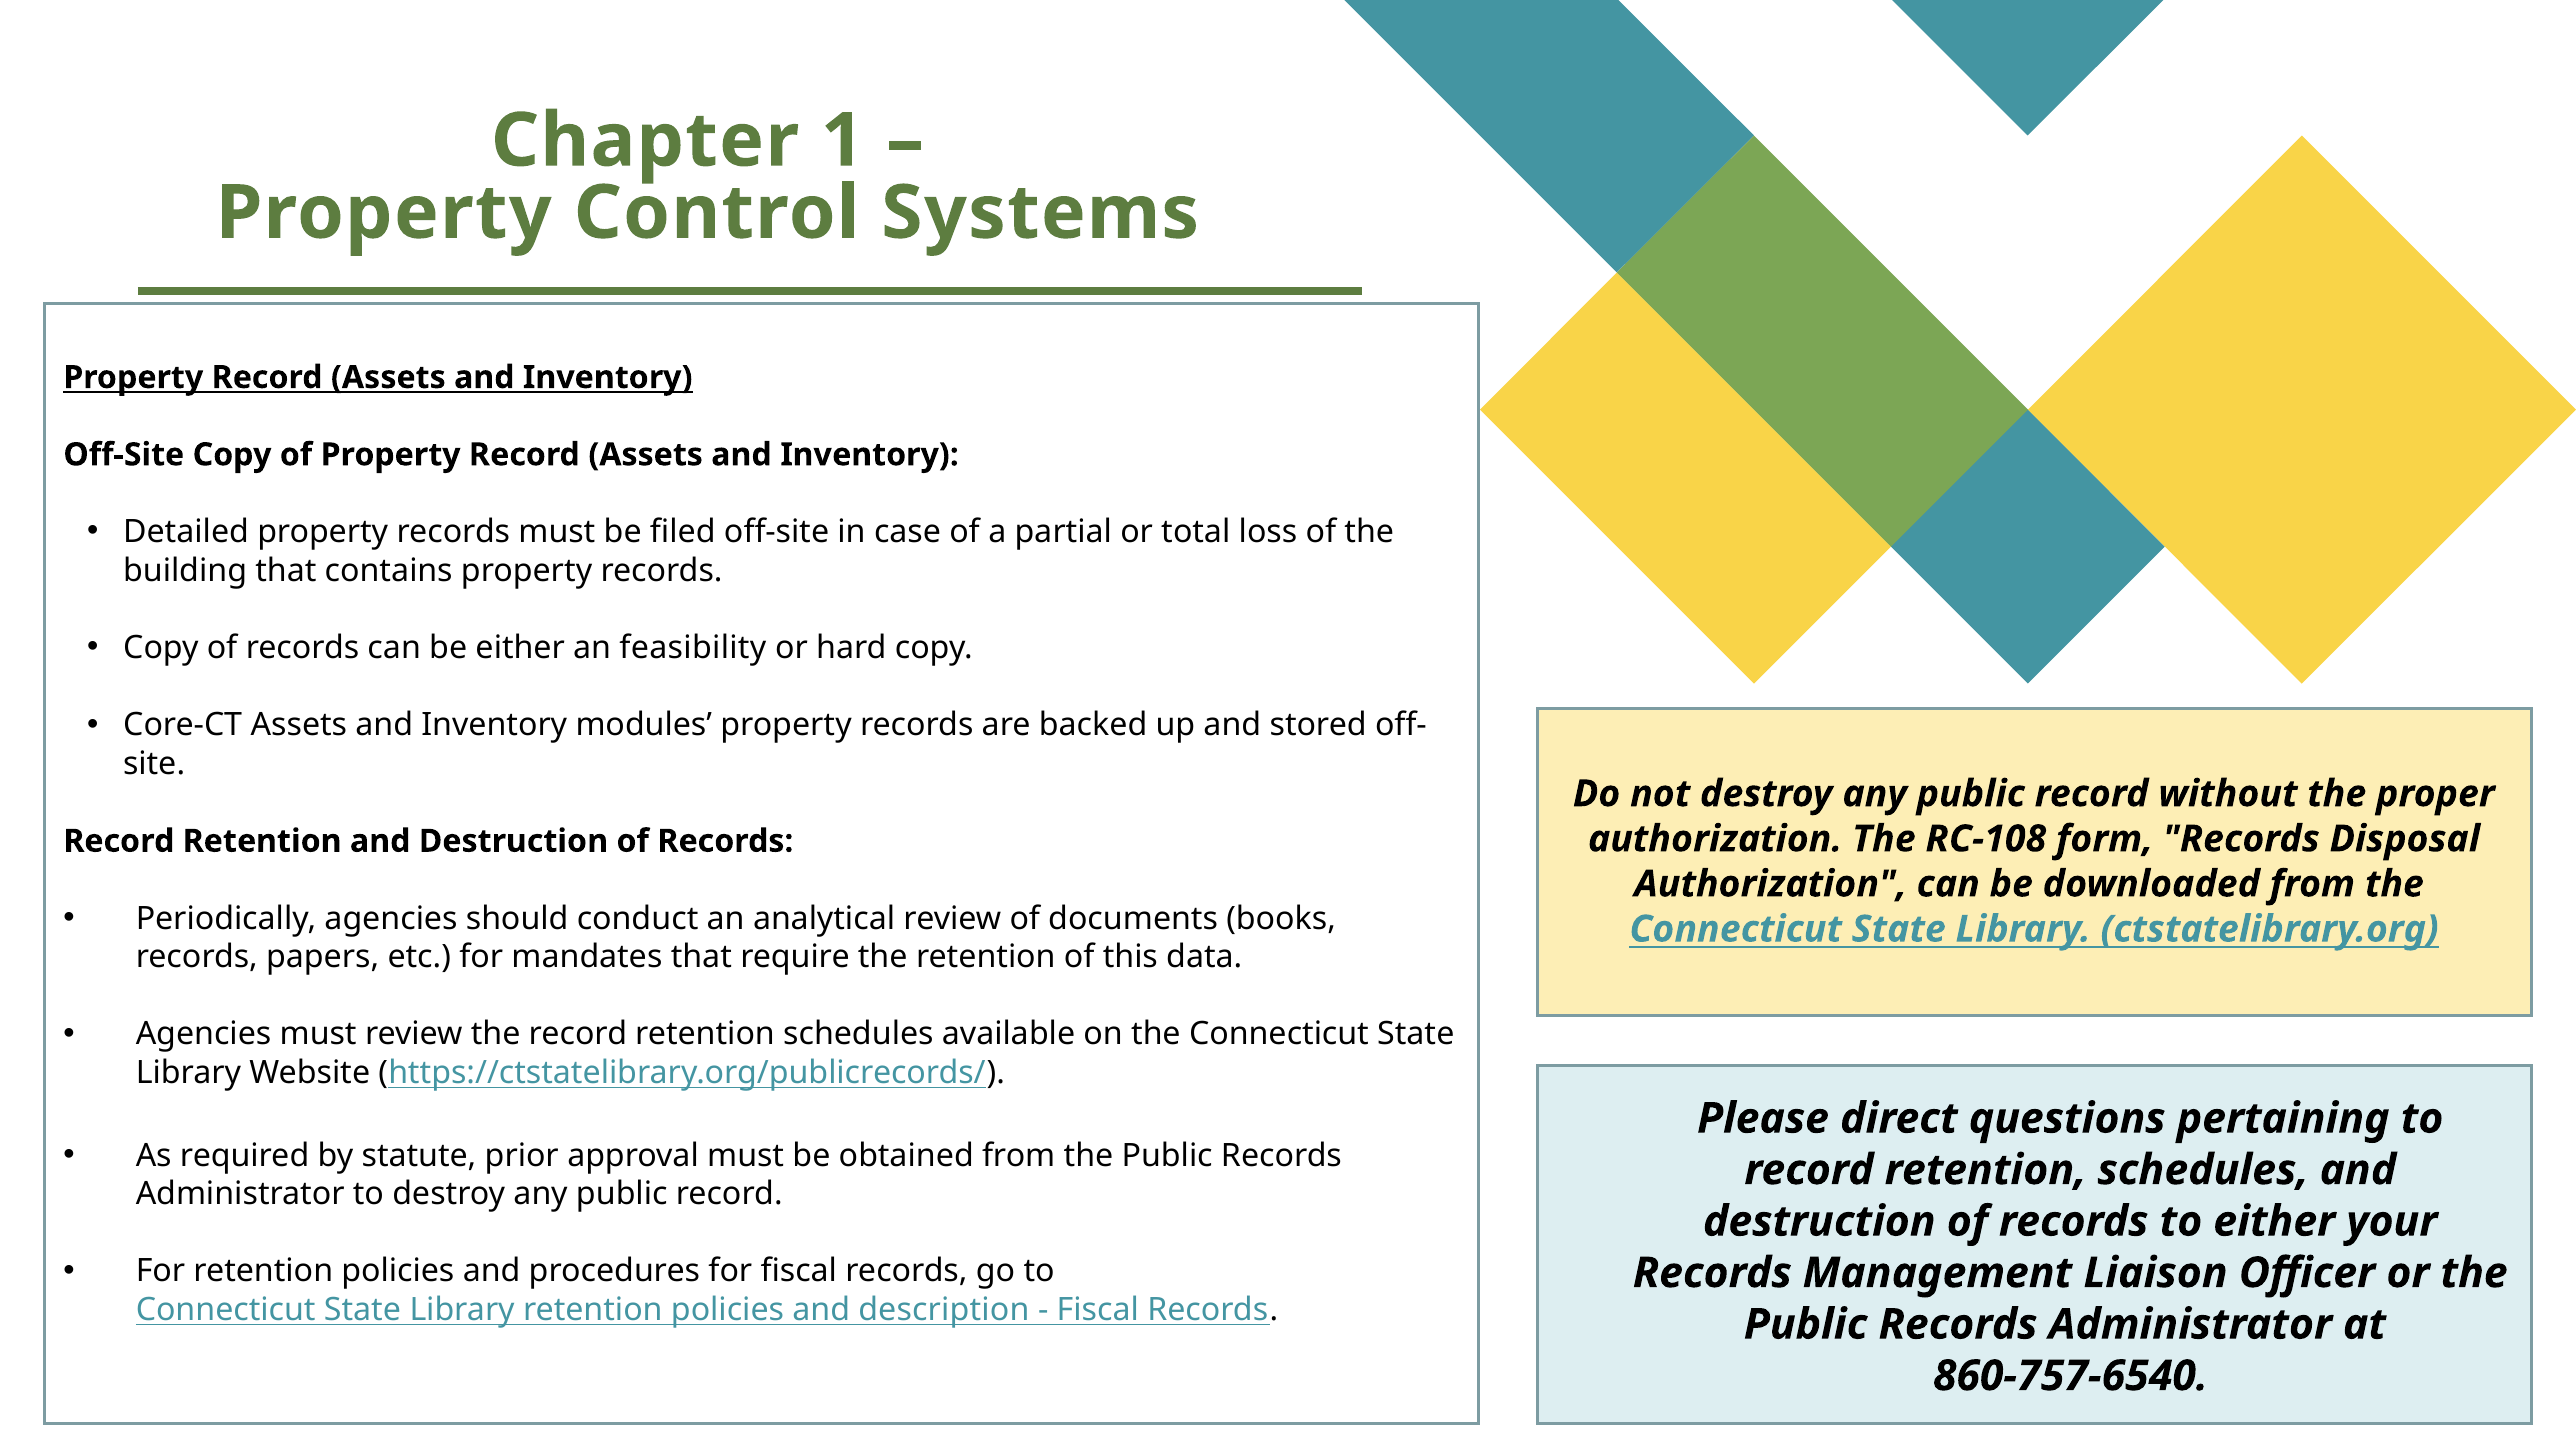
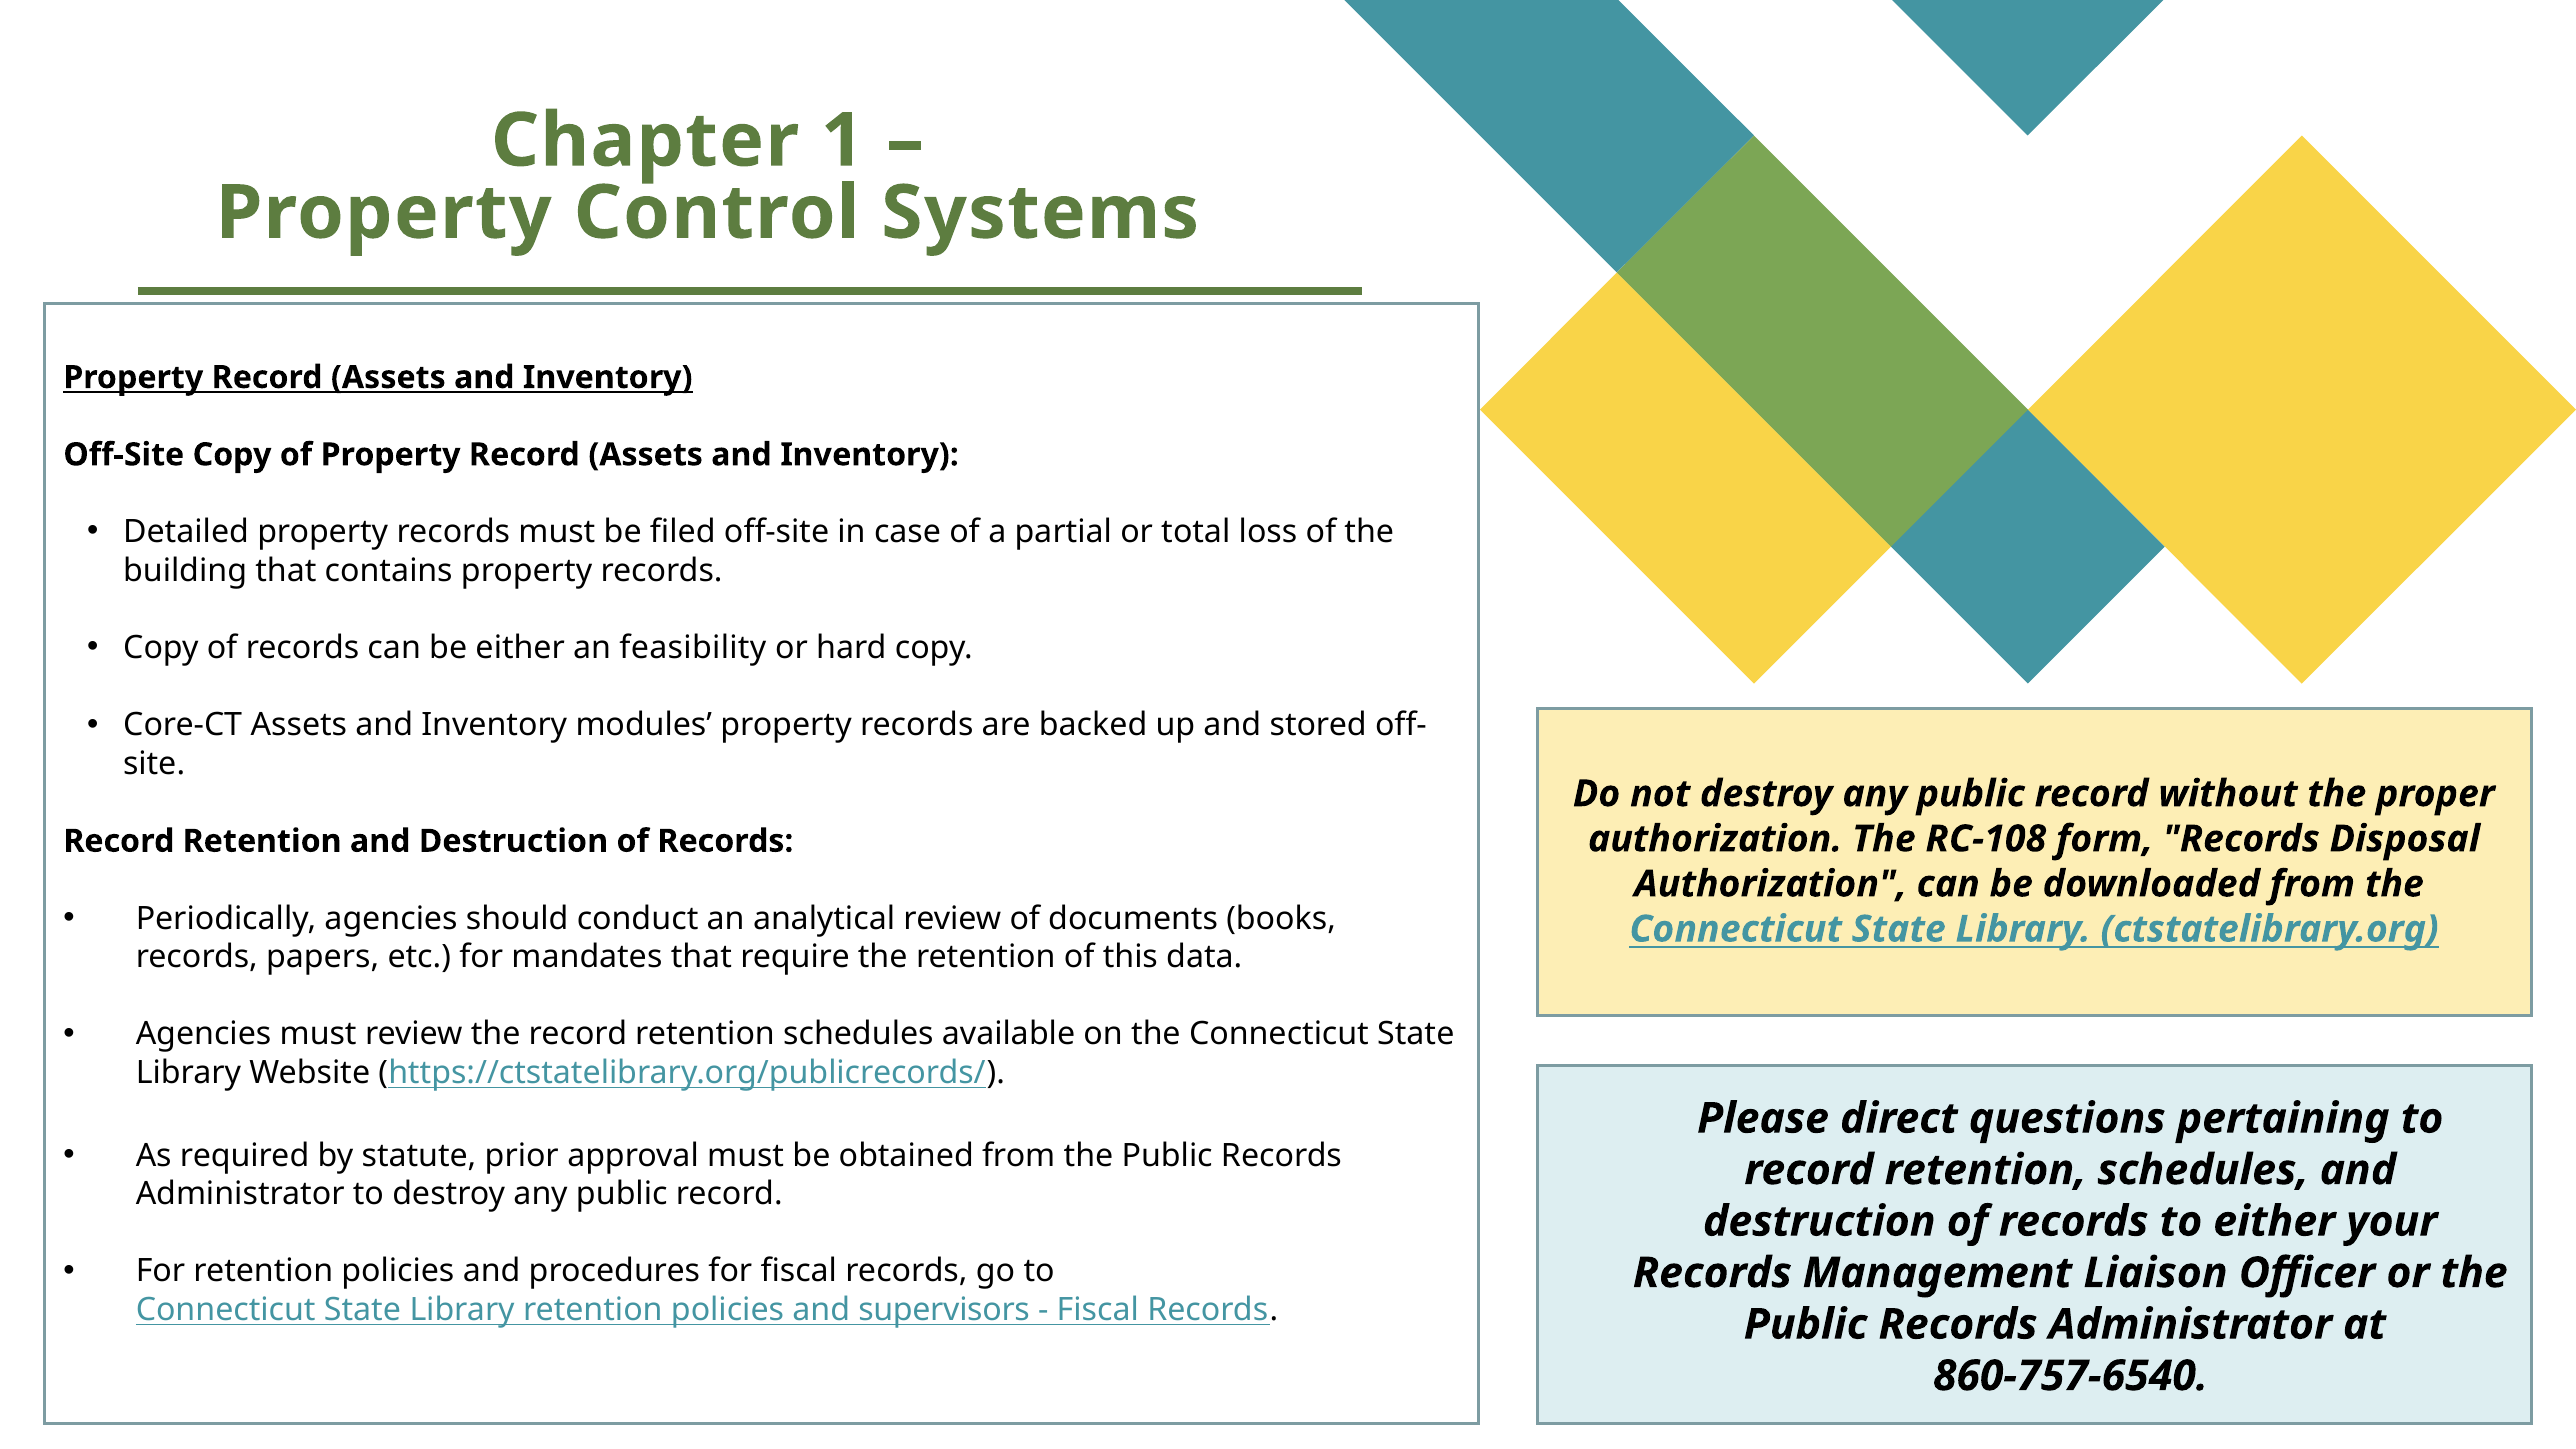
description: description -> supervisors
